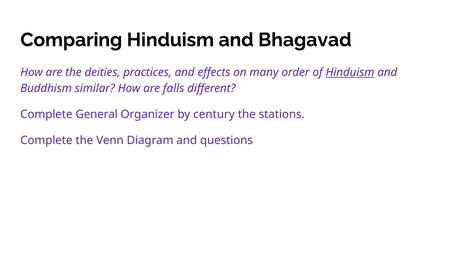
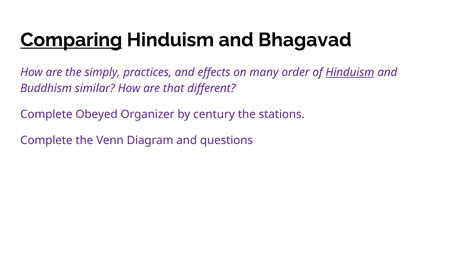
Comparing underline: none -> present
deities: deities -> simply
falls: falls -> that
General: General -> Obeyed
